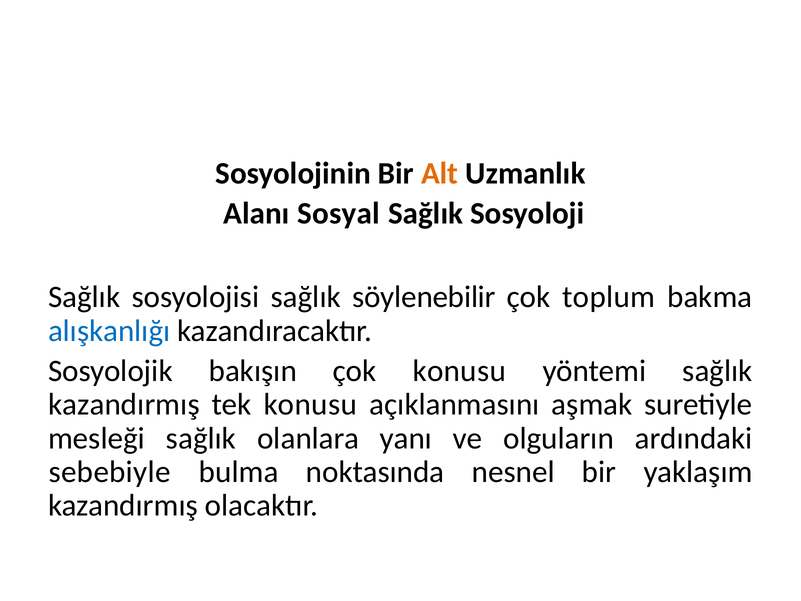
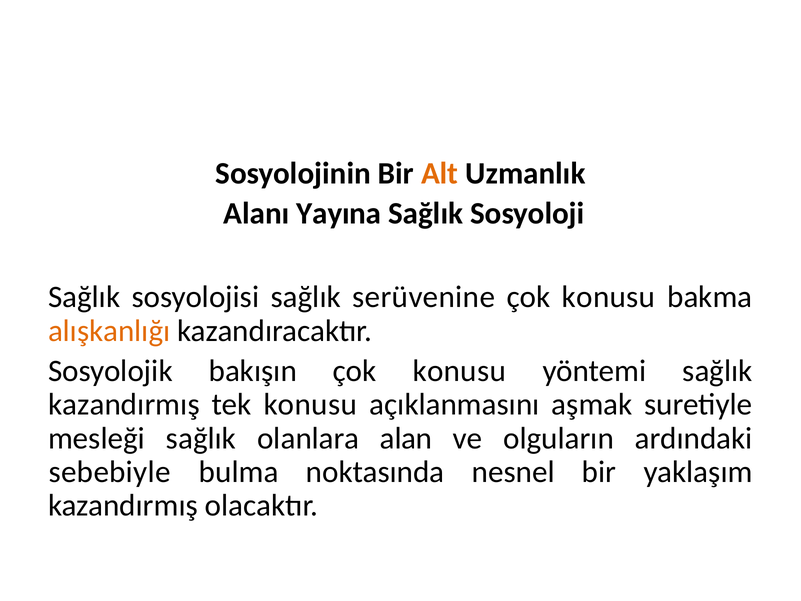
Sosyal: Sosyal -> Yayına
söylenebilir: söylenebilir -> serüvenine
toplum at (609, 297): toplum -> konusu
alışkanlığı colour: blue -> orange
yanı: yanı -> alan
